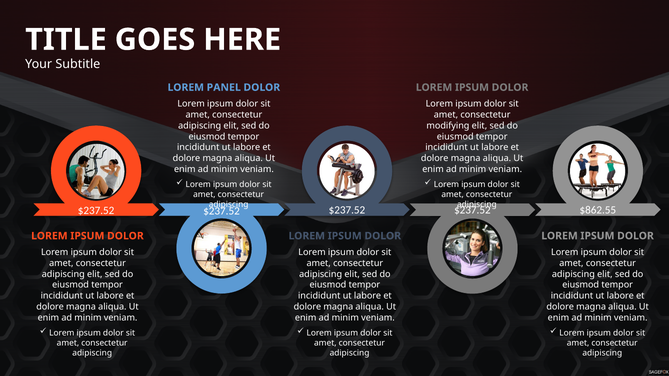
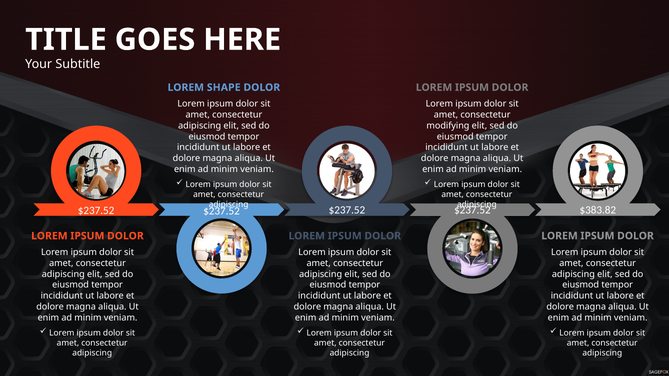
PANEL: PANEL -> SHAPE
$862.55: $862.55 -> $383.82
